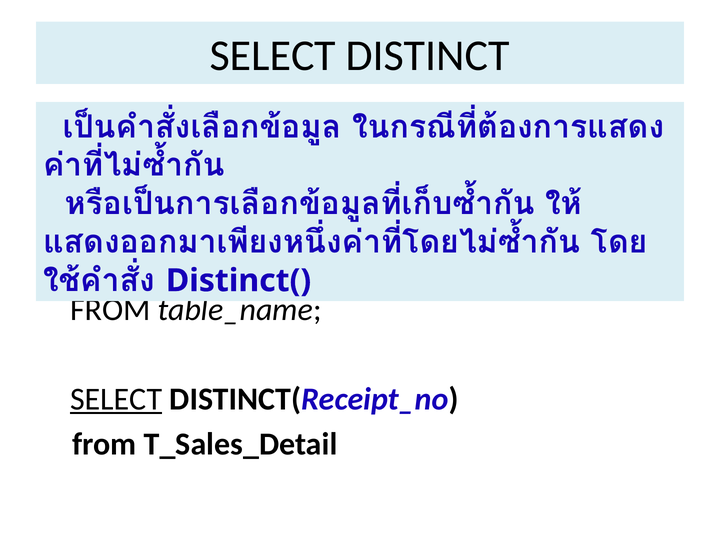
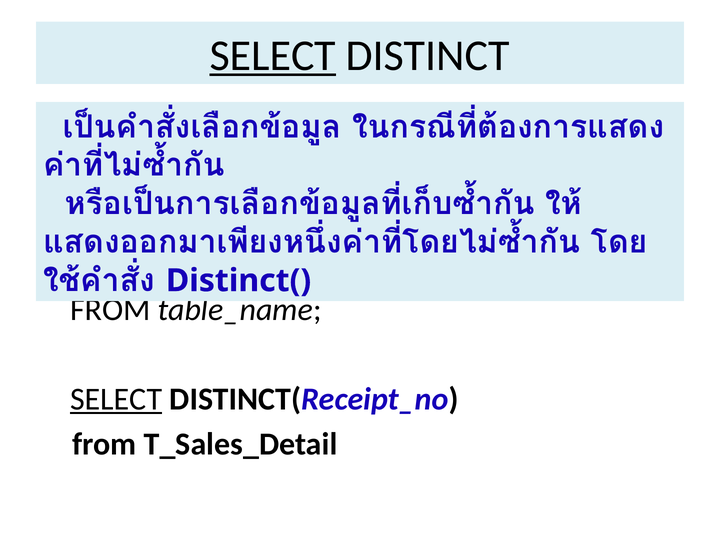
SELECT at (273, 56) underline: none -> present
